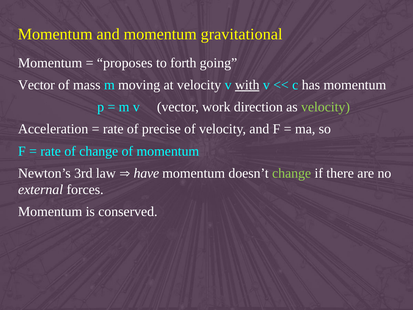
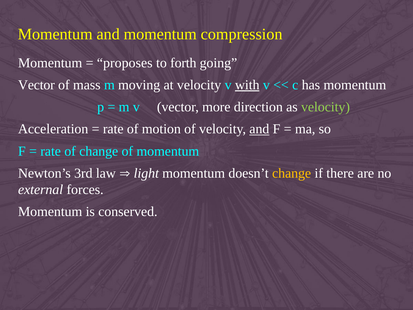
gravitational: gravitational -> compression
work: work -> more
precise: precise -> motion
and at (259, 129) underline: none -> present
have: have -> light
change at (292, 173) colour: light green -> yellow
